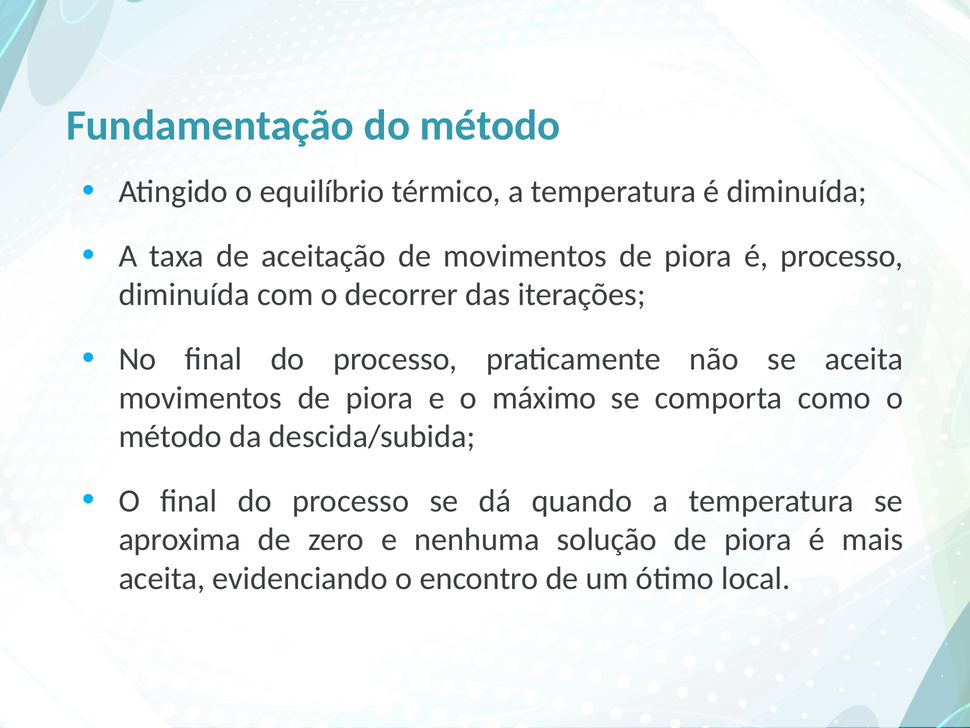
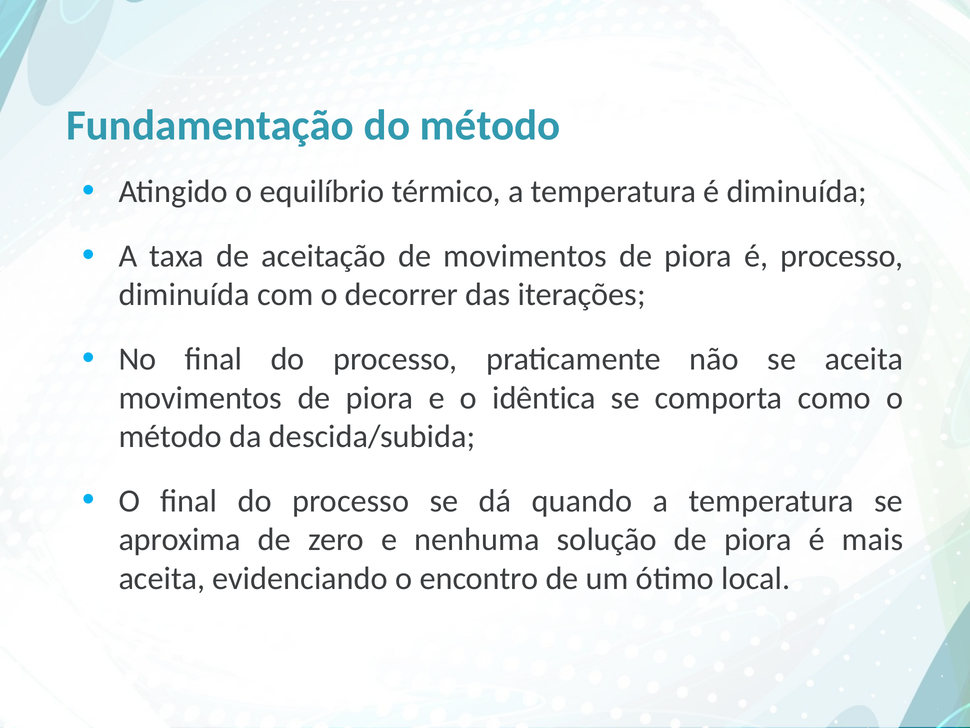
máximo: máximo -> idêntica
